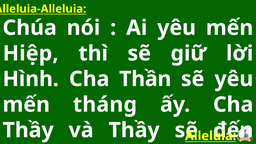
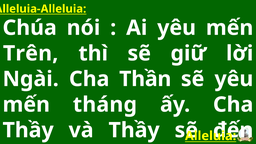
Hiệp: Hiệp -> Trên
Hình: Hình -> Ngài
